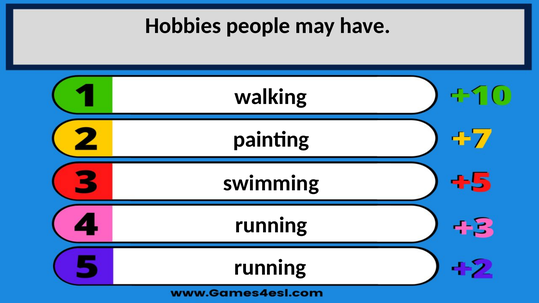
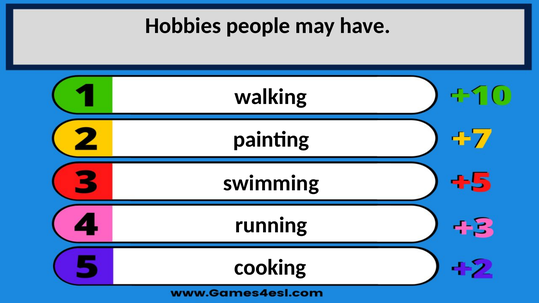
running at (270, 267): running -> cooking
